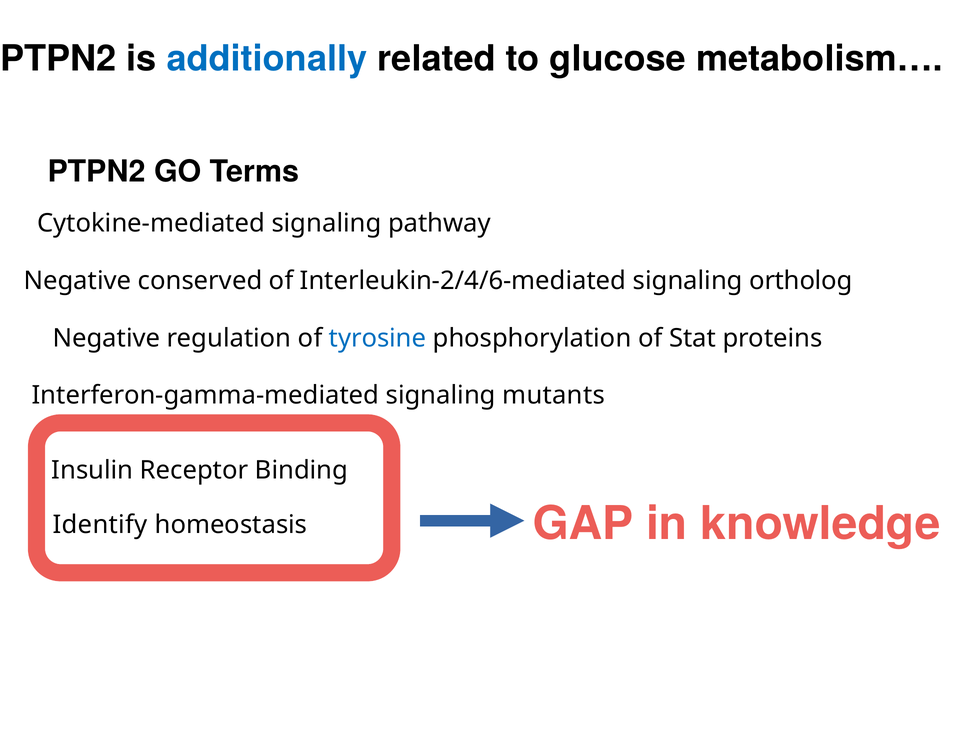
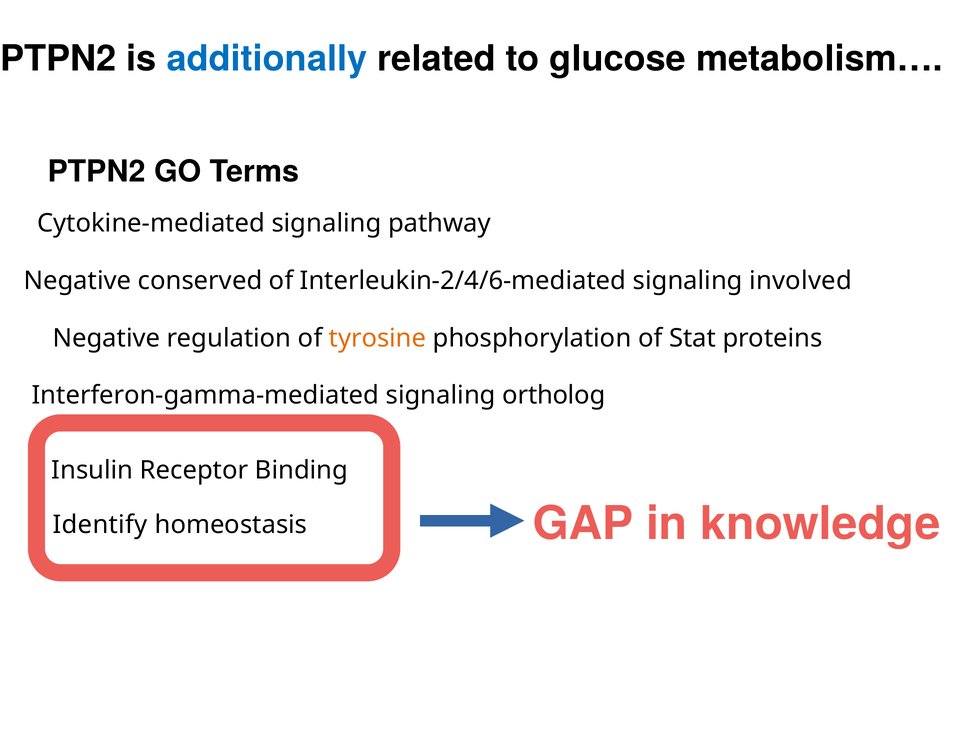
ortholog: ortholog -> involved
tyrosine colour: blue -> orange
mutants: mutants -> ortholog
